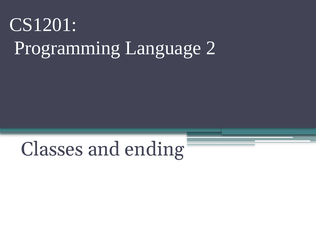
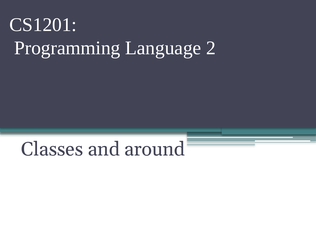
ending: ending -> around
